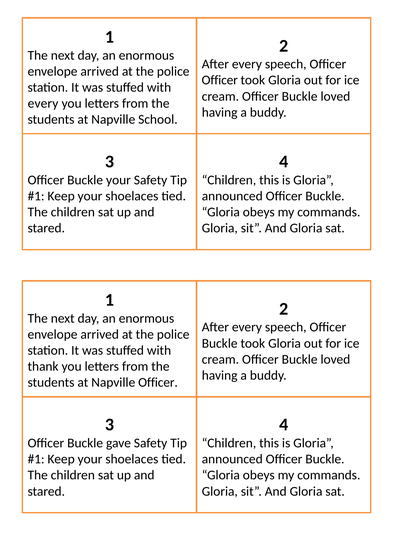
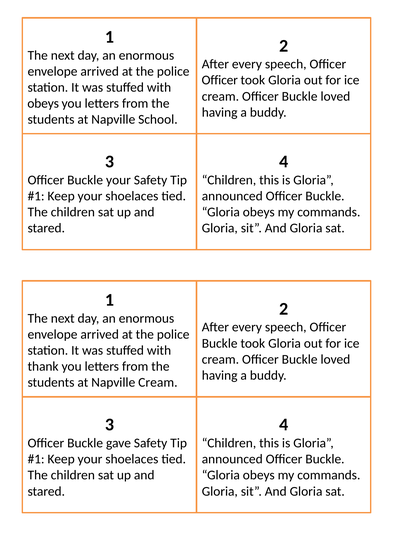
every at (43, 104): every -> obeys
Napville Officer: Officer -> Cream
